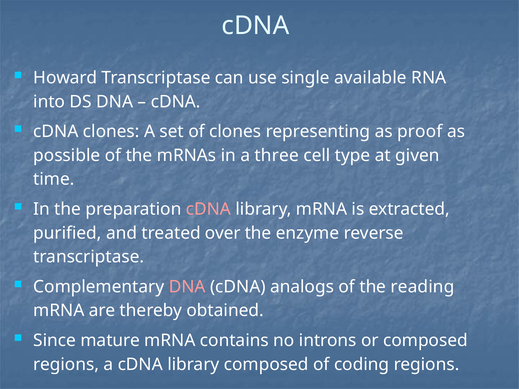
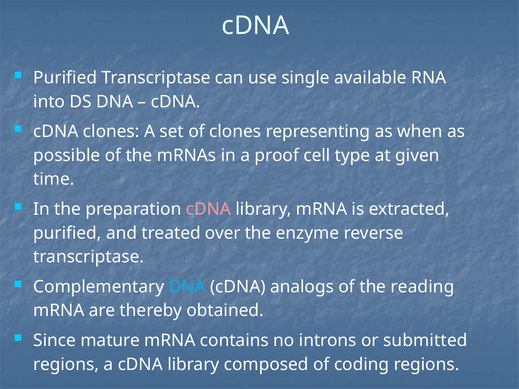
Howard at (65, 78): Howard -> Purified
proof: proof -> when
three: three -> proof
DNA at (187, 287) colour: pink -> light blue
or composed: composed -> submitted
